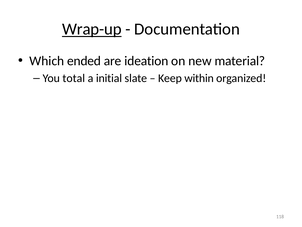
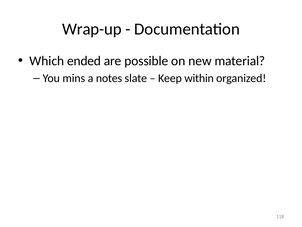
Wrap-up underline: present -> none
ideation: ideation -> possible
total: total -> mins
initial: initial -> notes
